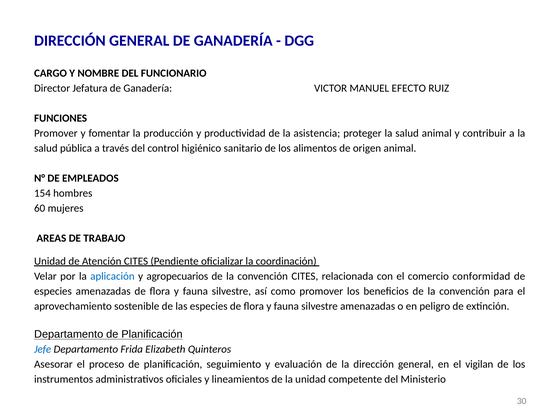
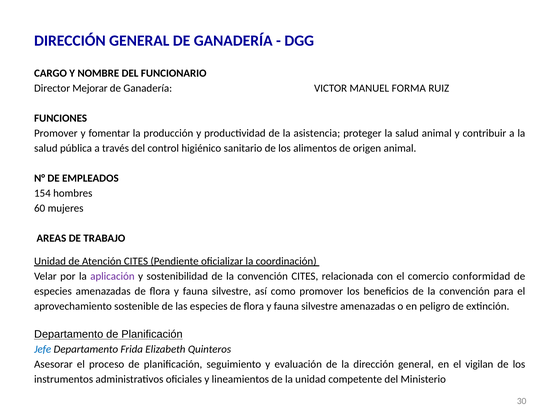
Jefatura: Jefatura -> Mejorar
EFECTO: EFECTO -> FORMA
aplicación colour: blue -> purple
agropecuarios: agropecuarios -> sostenibilidad
